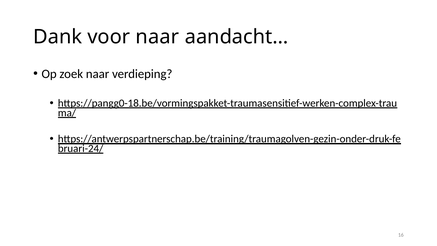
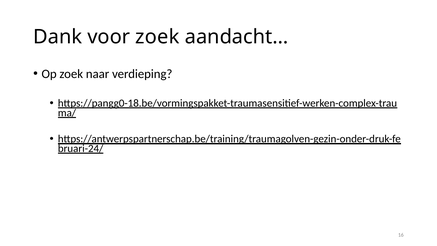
voor naar: naar -> zoek
